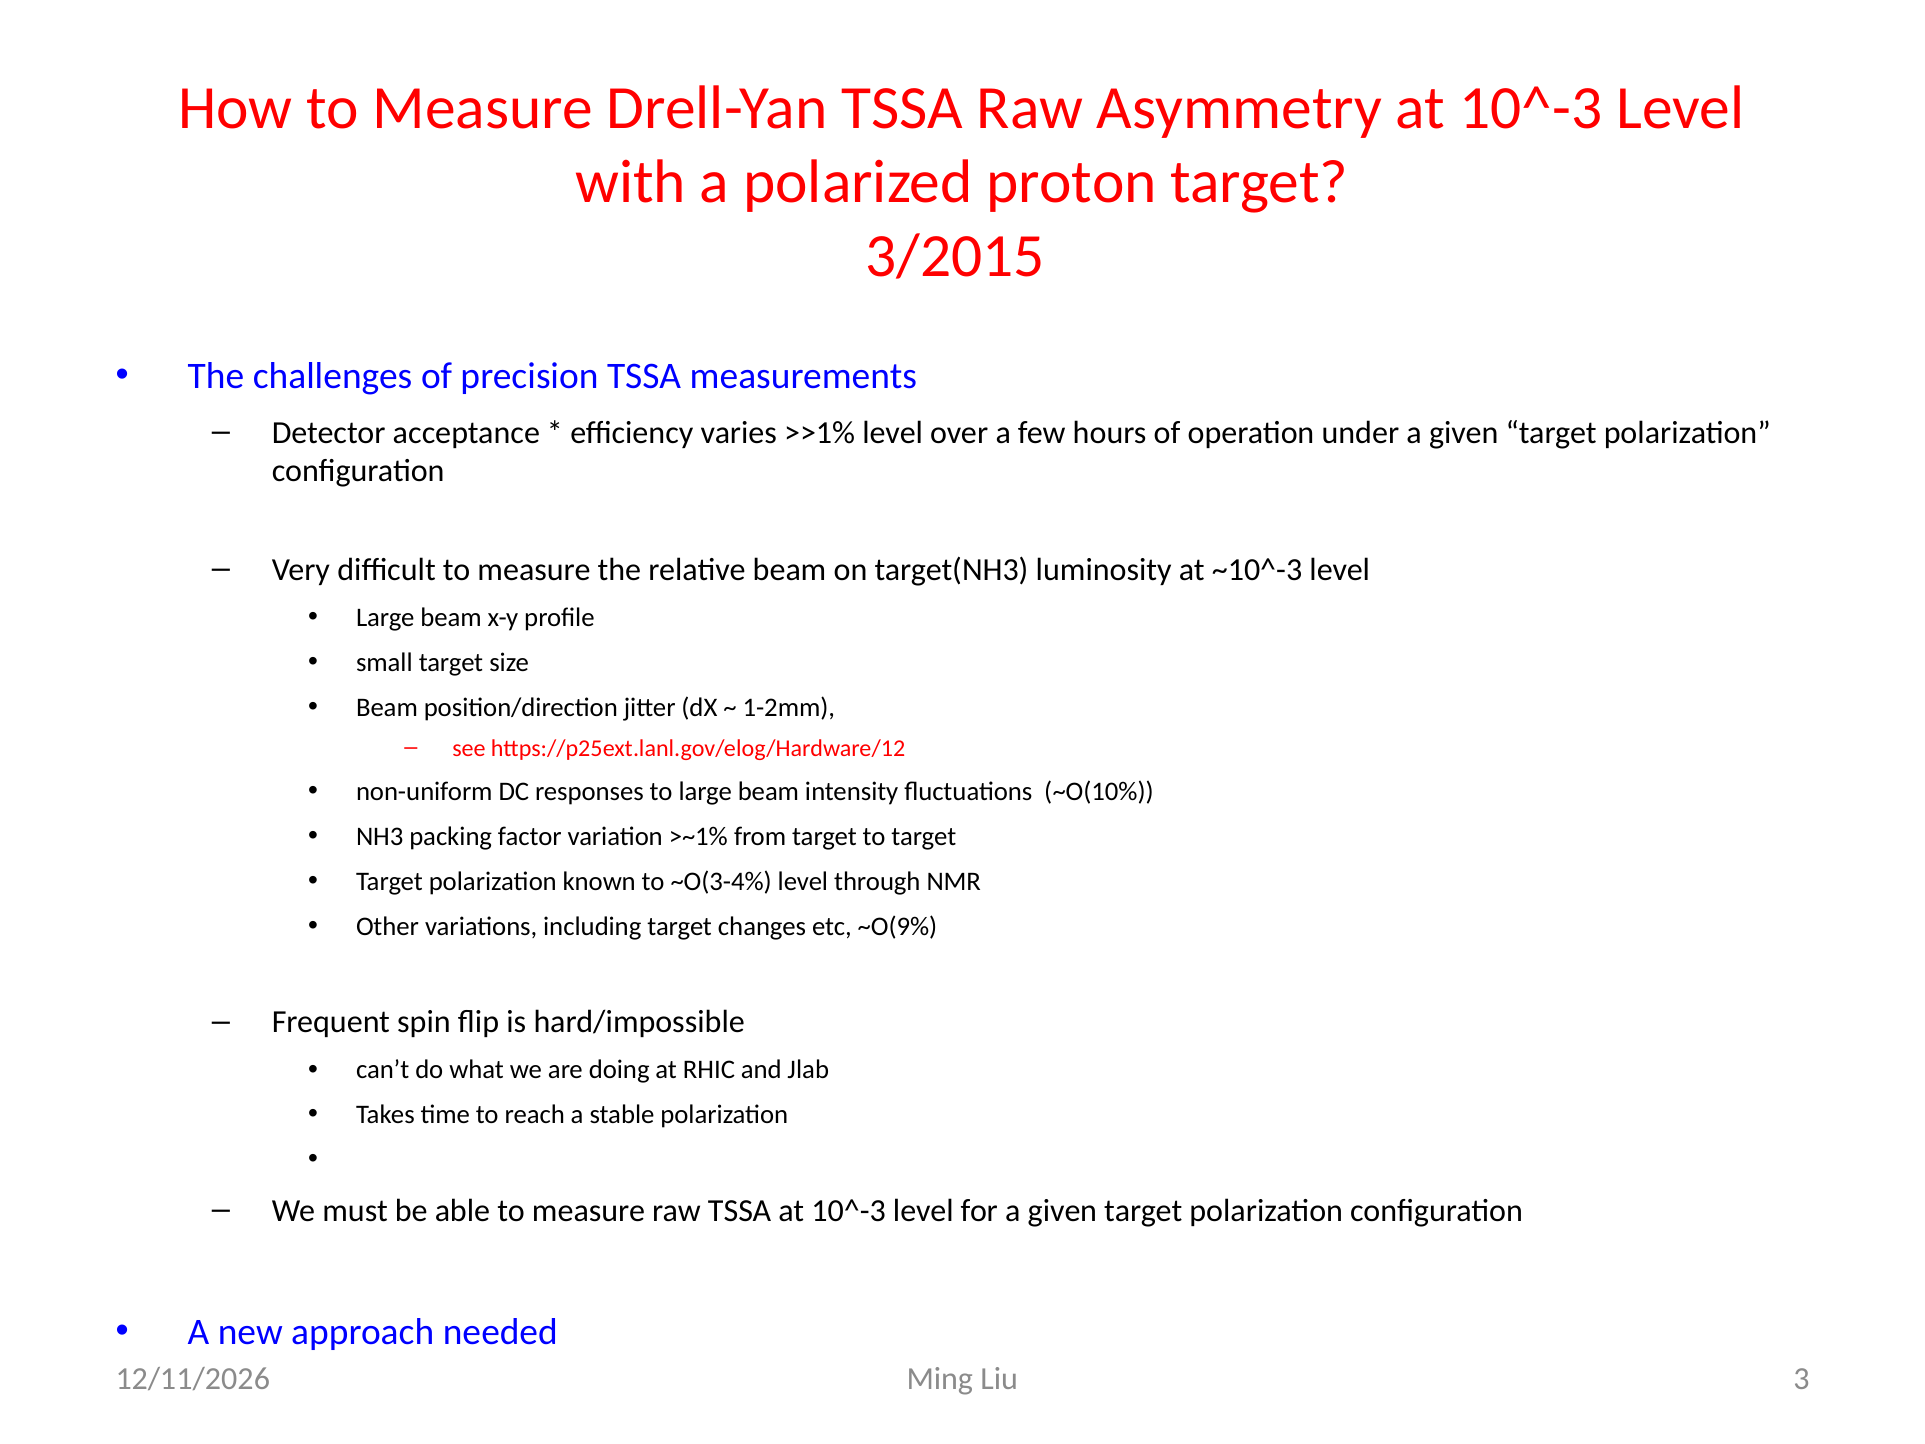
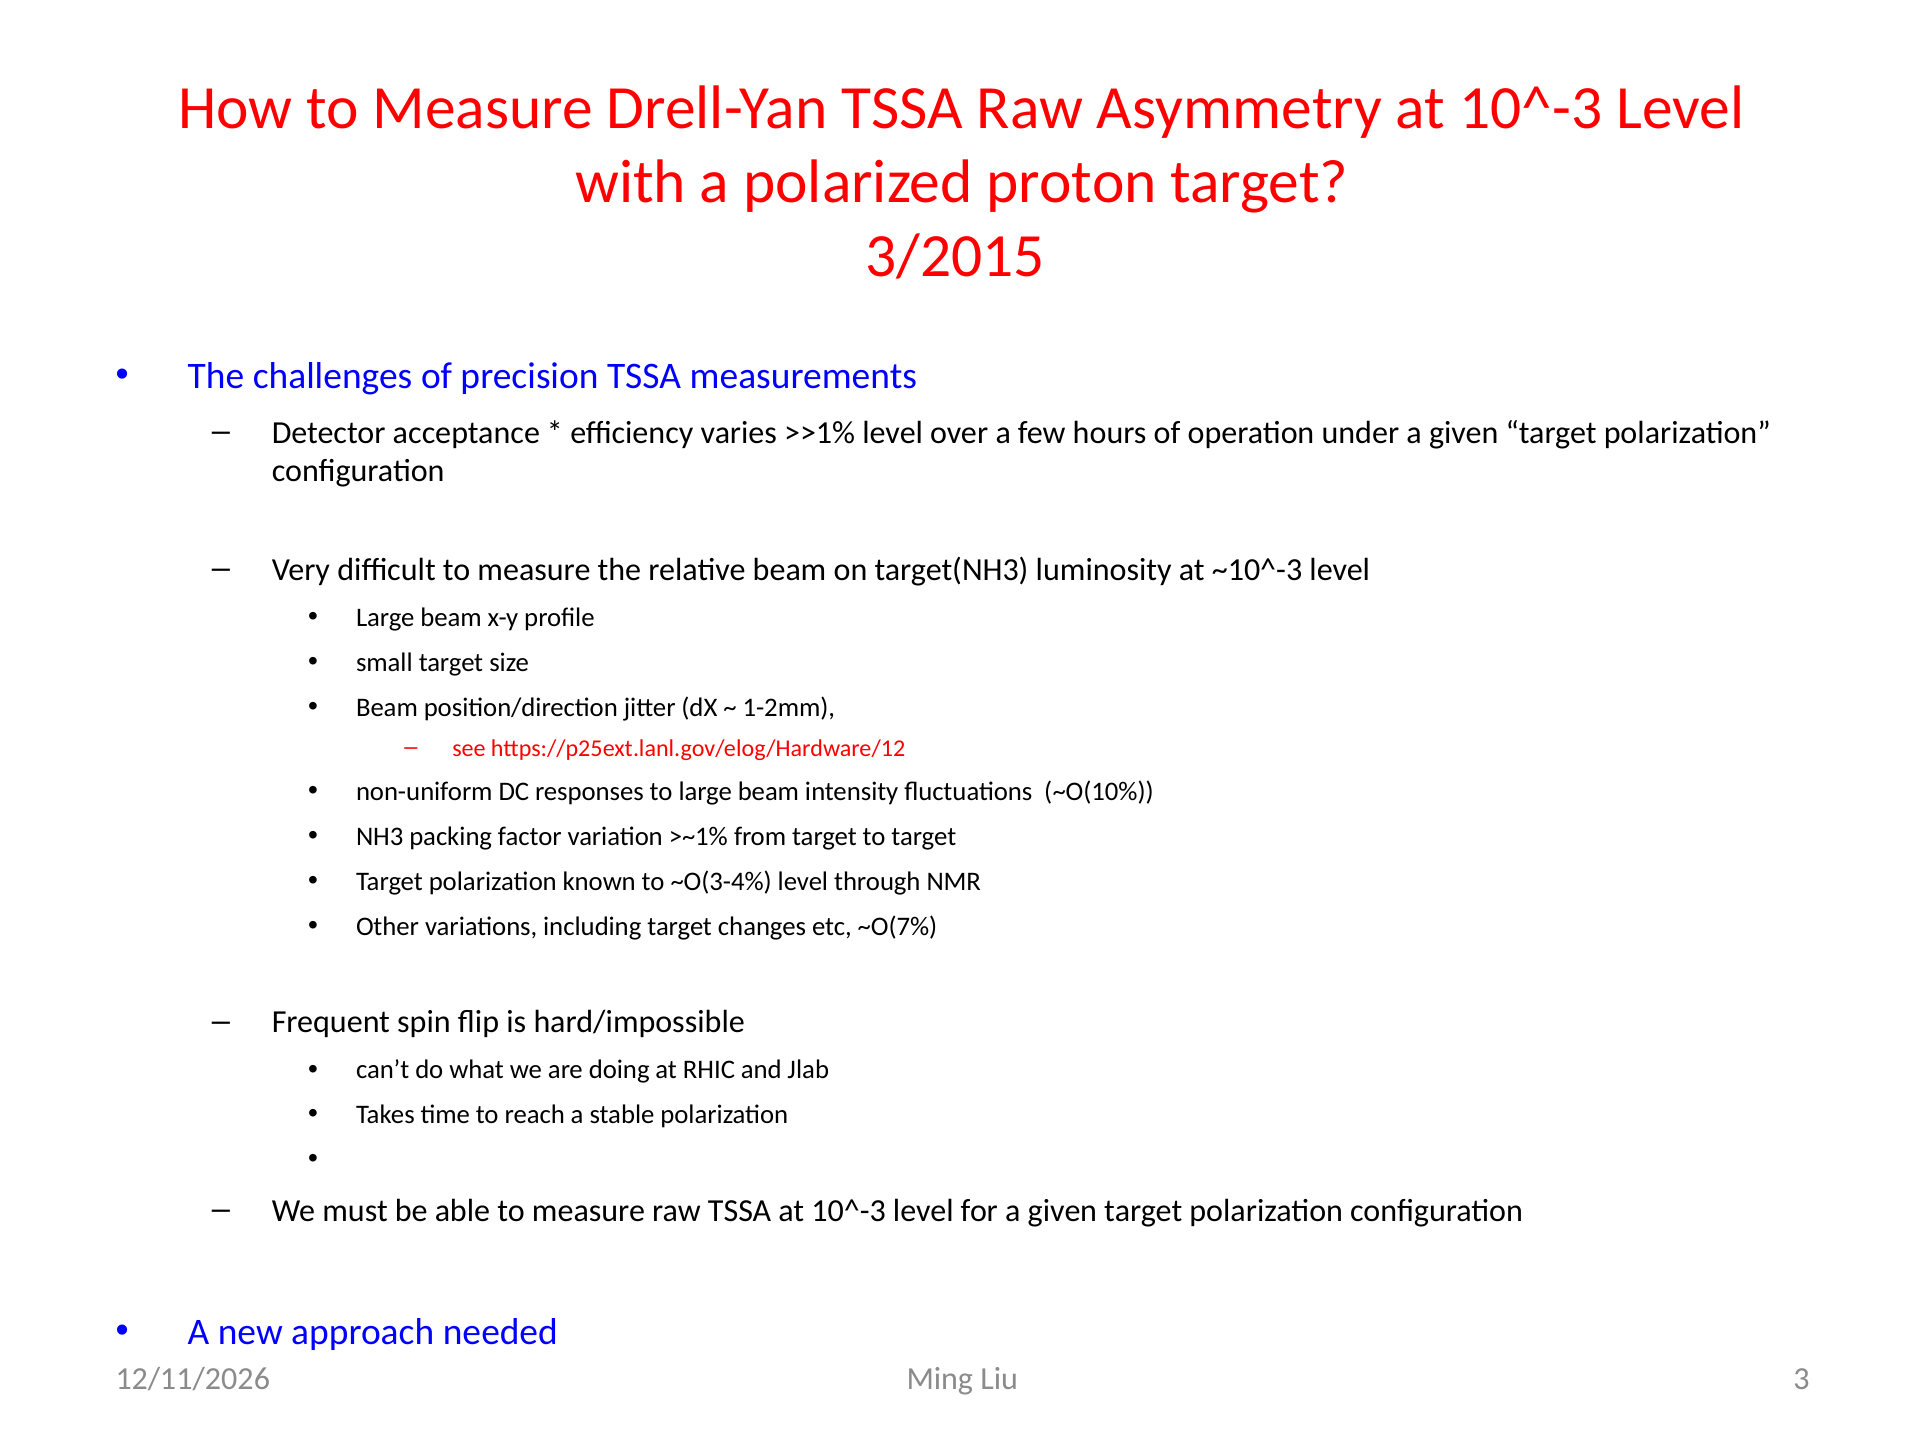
~O(9%: ~O(9% -> ~O(7%
